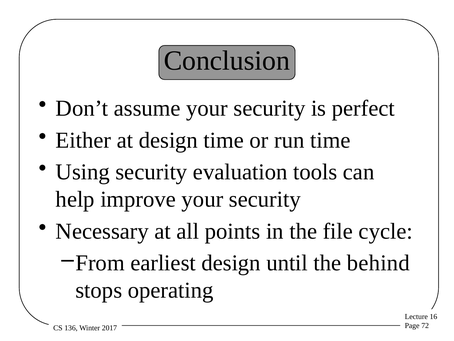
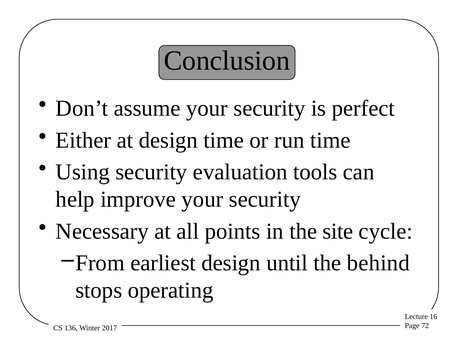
file: file -> site
